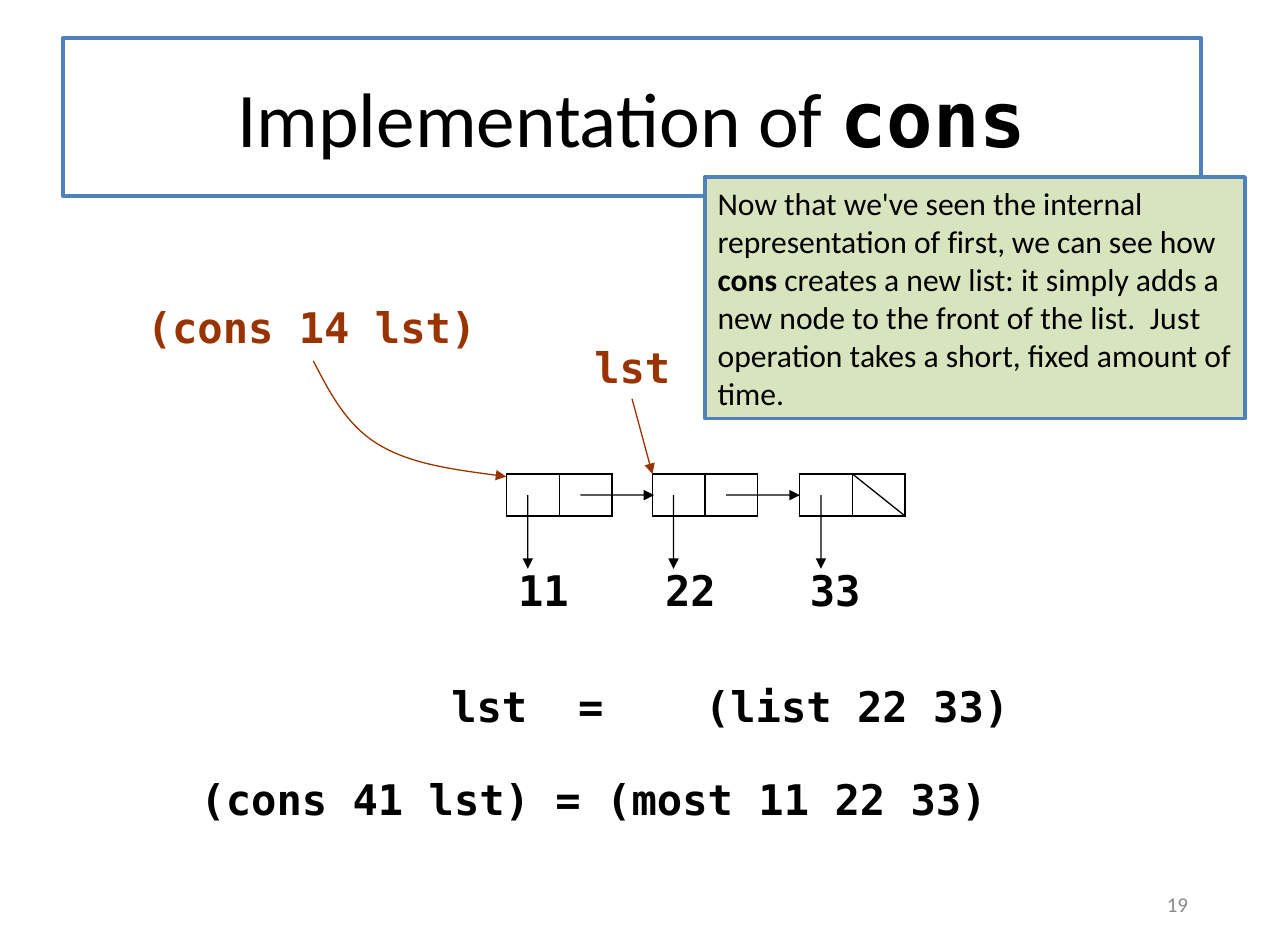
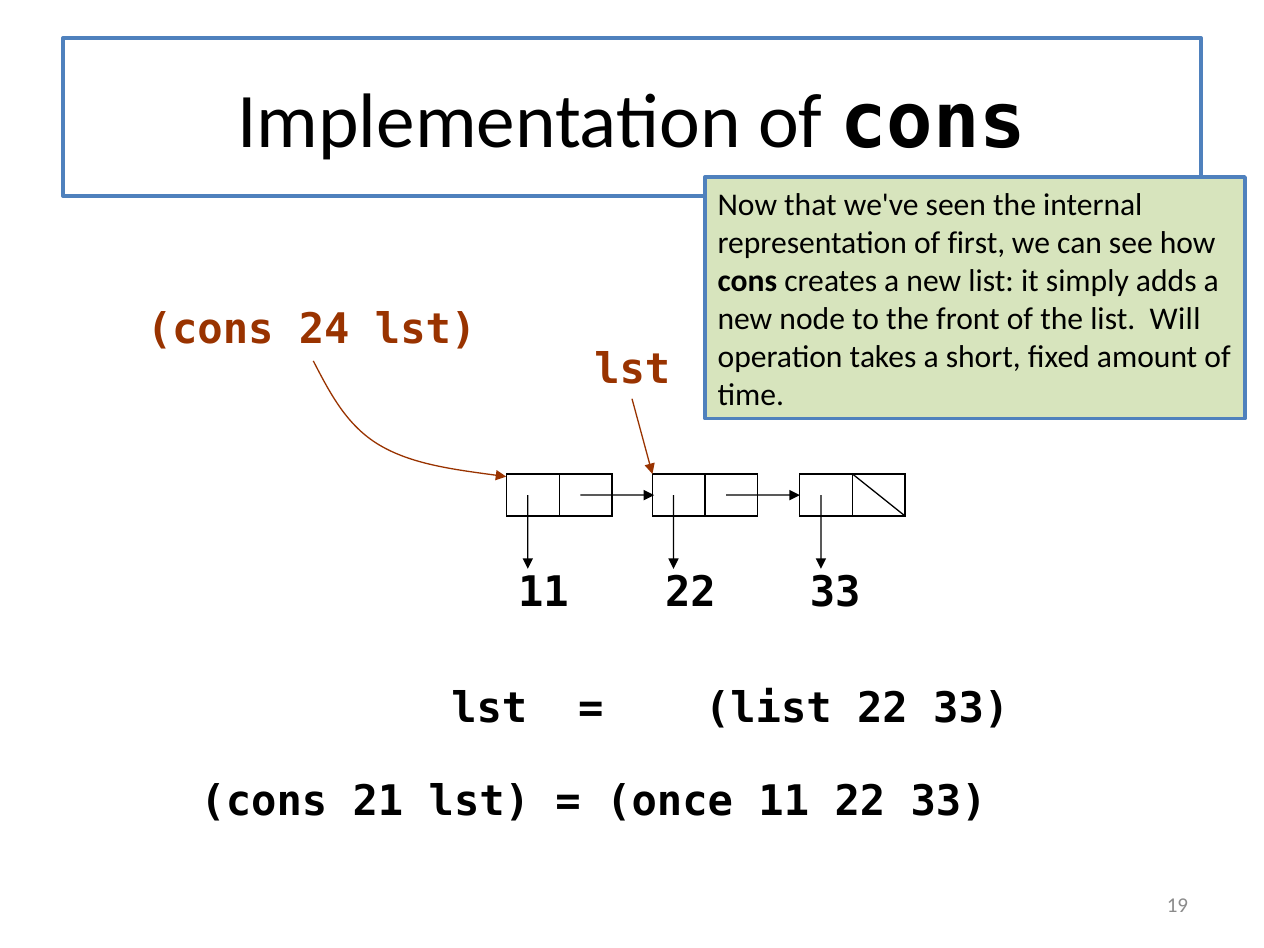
Just: Just -> Will
14: 14 -> 24
41: 41 -> 21
most: most -> once
